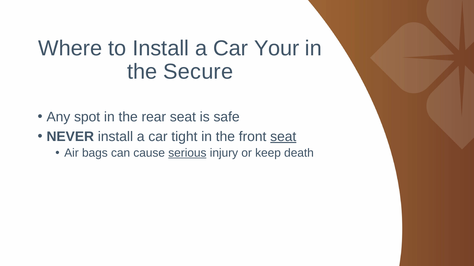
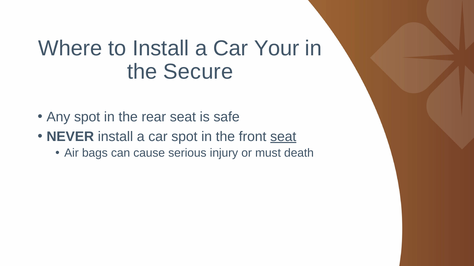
car tight: tight -> spot
serious underline: present -> none
keep: keep -> must
